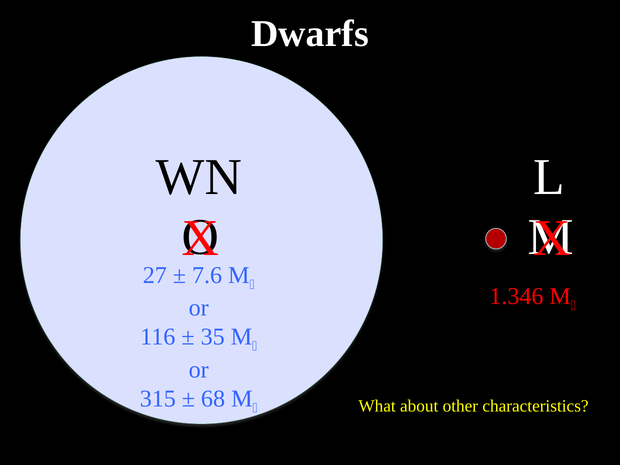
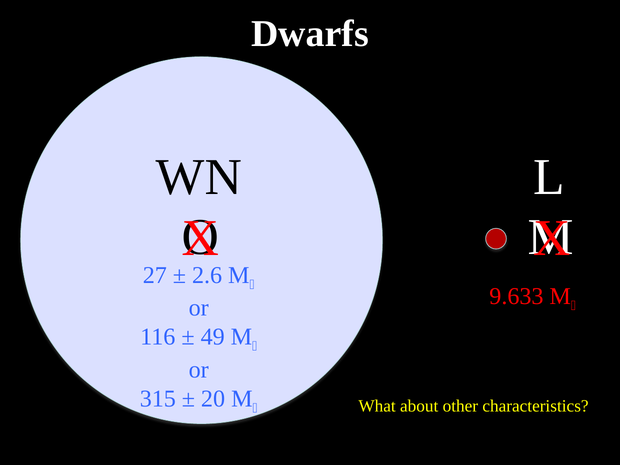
7.6: 7.6 -> 2.6
1.346: 1.346 -> 9.633
35: 35 -> 49
68: 68 -> 20
